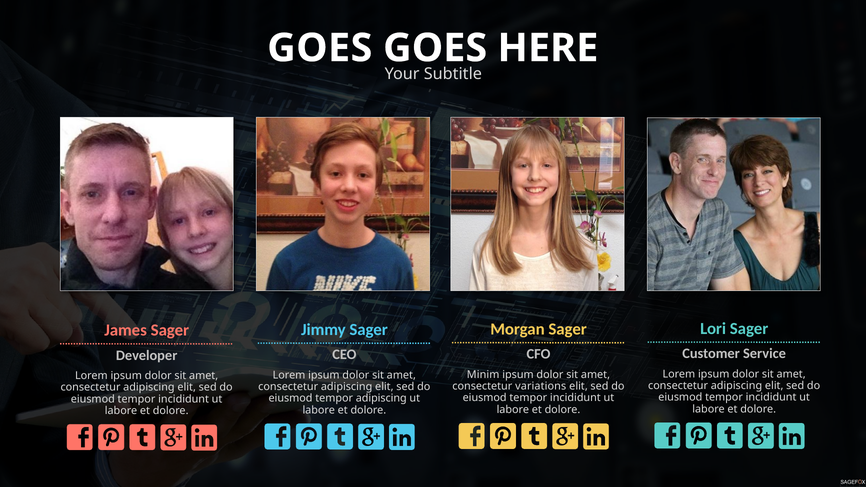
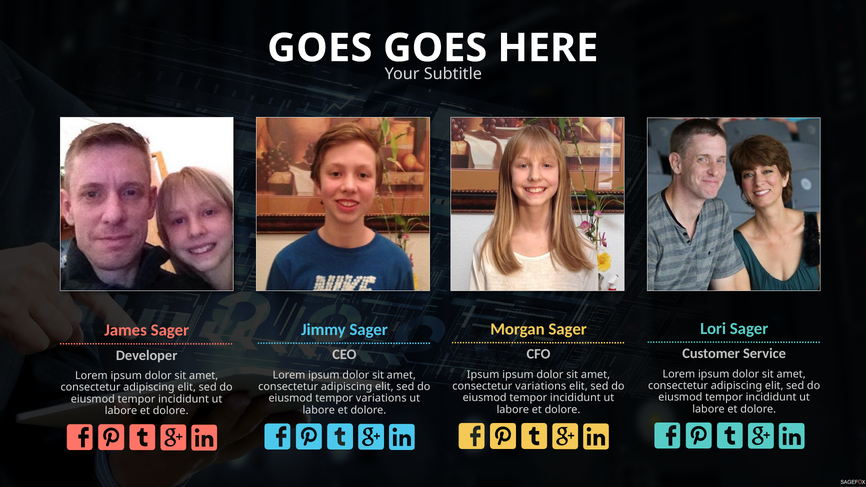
Minim at (483, 375): Minim -> Ipsum
tempor adipiscing: adipiscing -> variations
